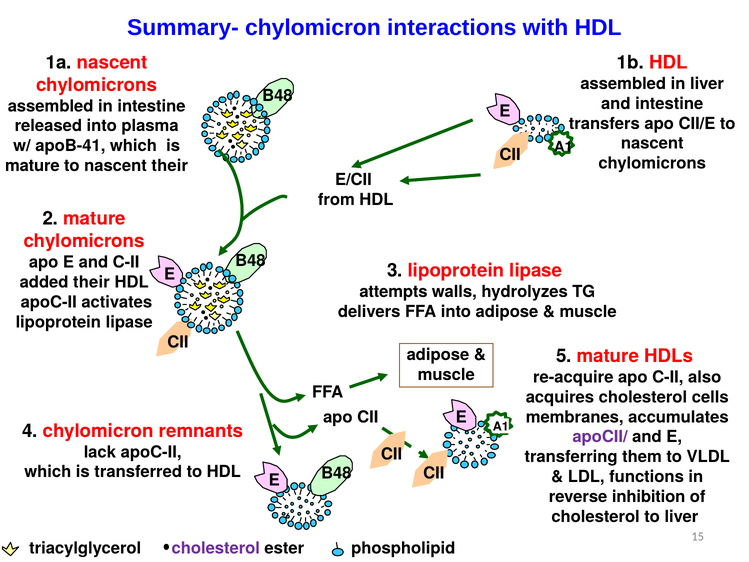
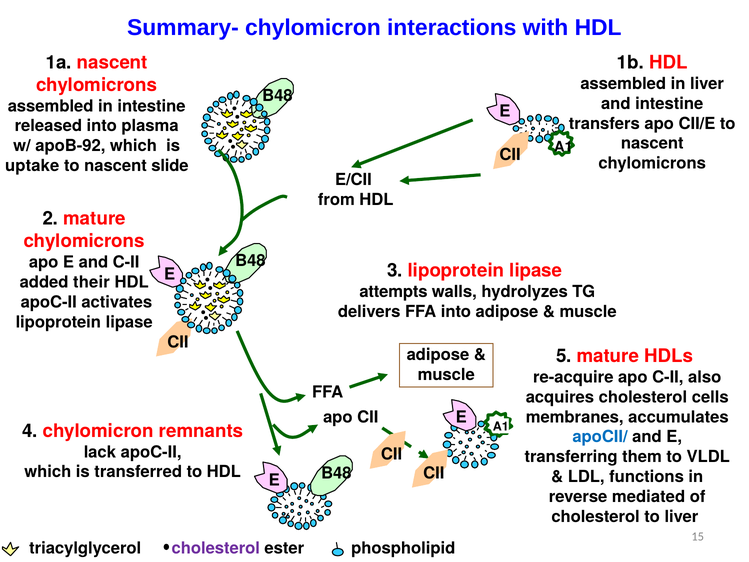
apoB-41: apoB-41 -> apoB-92
mature at (32, 166): mature -> uptake
nascent their: their -> slide
apoCII/ colour: purple -> blue
inhibition: inhibition -> mediated
